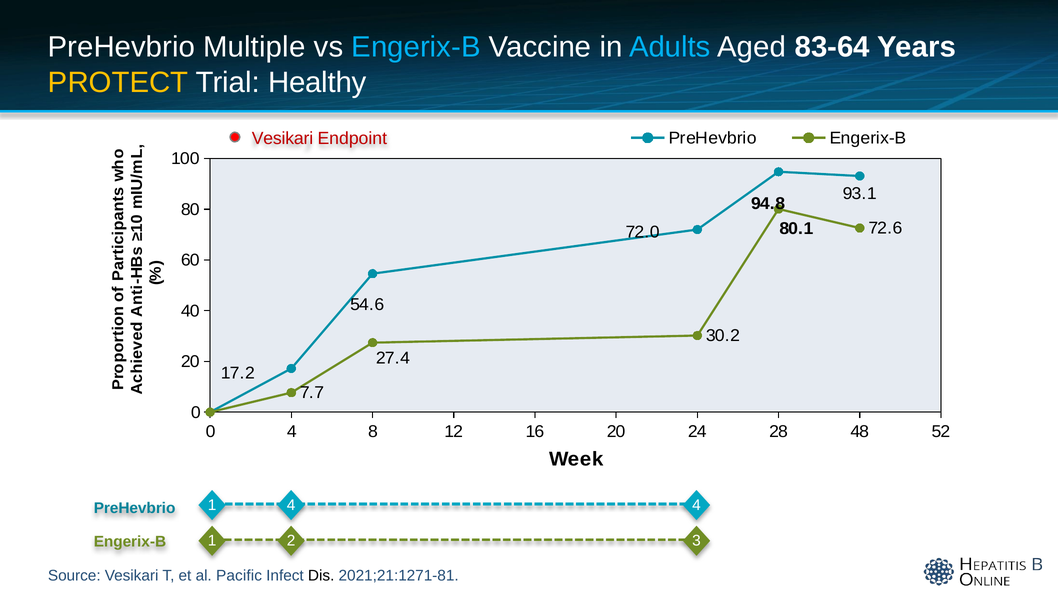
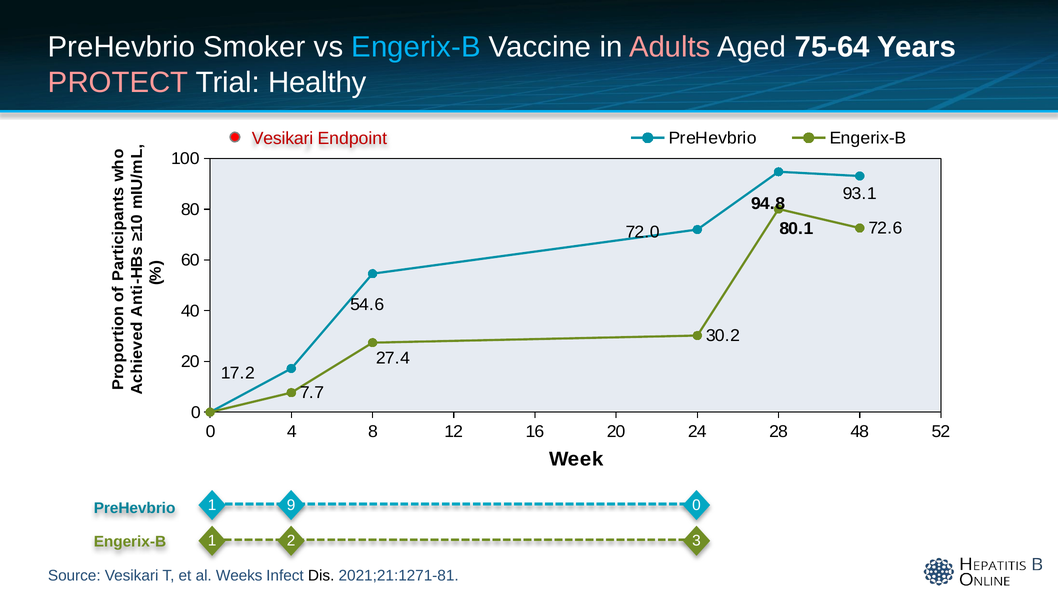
Multiple: Multiple -> Smoker
Adults colour: light blue -> pink
83-64: 83-64 -> 75-64
PROTECT colour: yellow -> pink
4 at (697, 505): 4 -> 0
PreHevbrio 4: 4 -> 9
Pacific: Pacific -> Weeks
